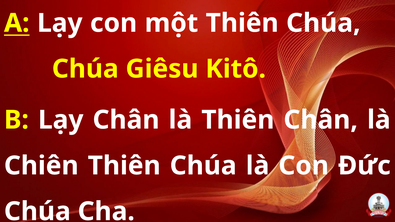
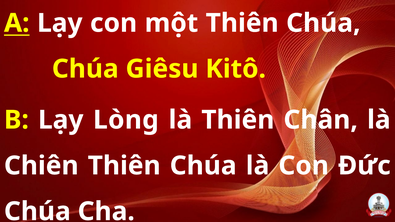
Lạy Chân: Chân -> Lòng
